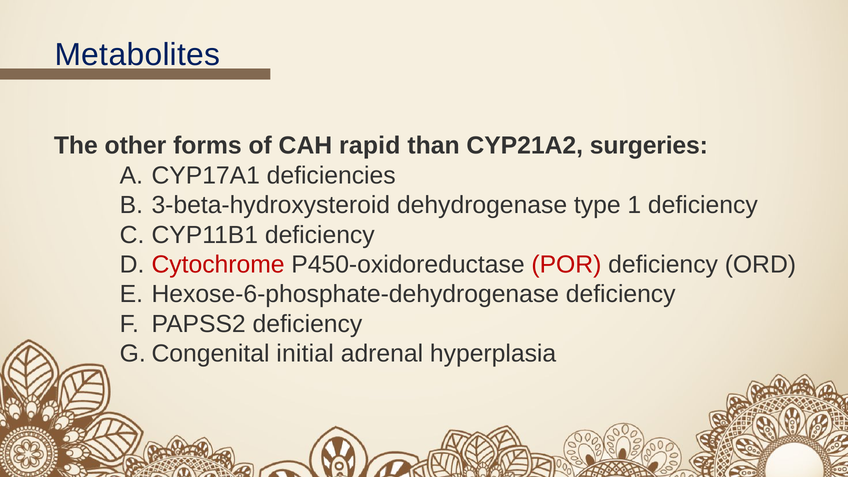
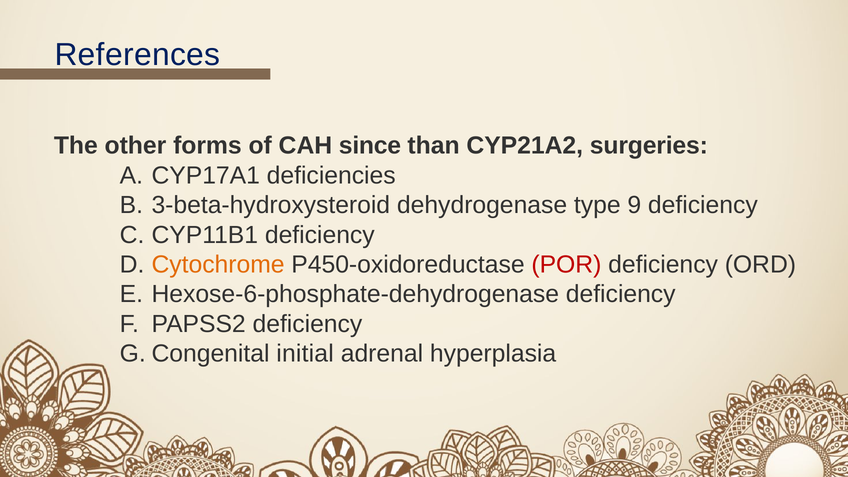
Metabolites: Metabolites -> References
rapid: rapid -> since
1: 1 -> 9
Cytochrome colour: red -> orange
